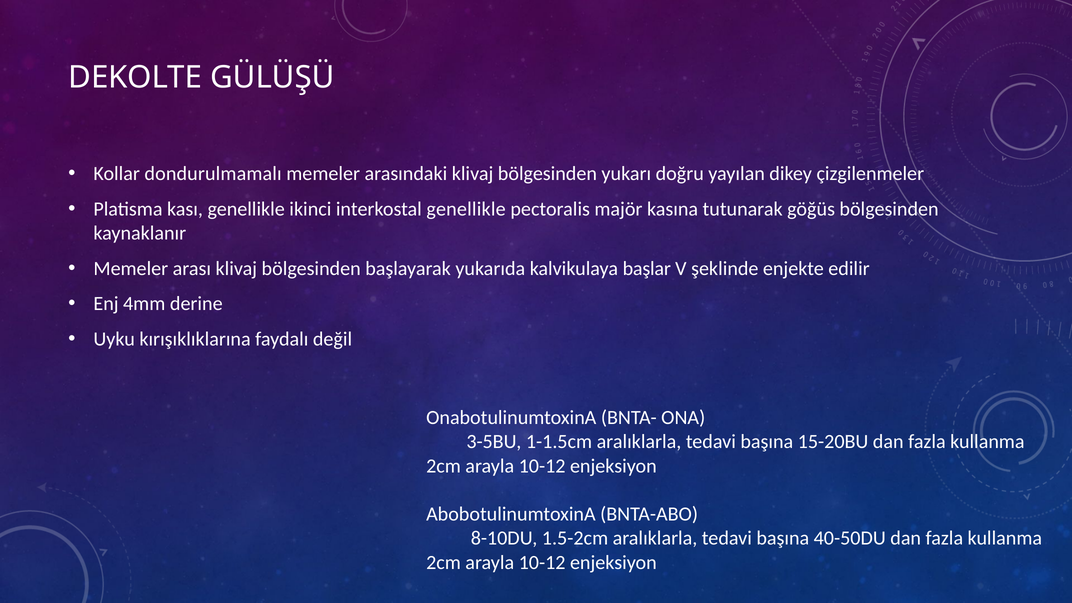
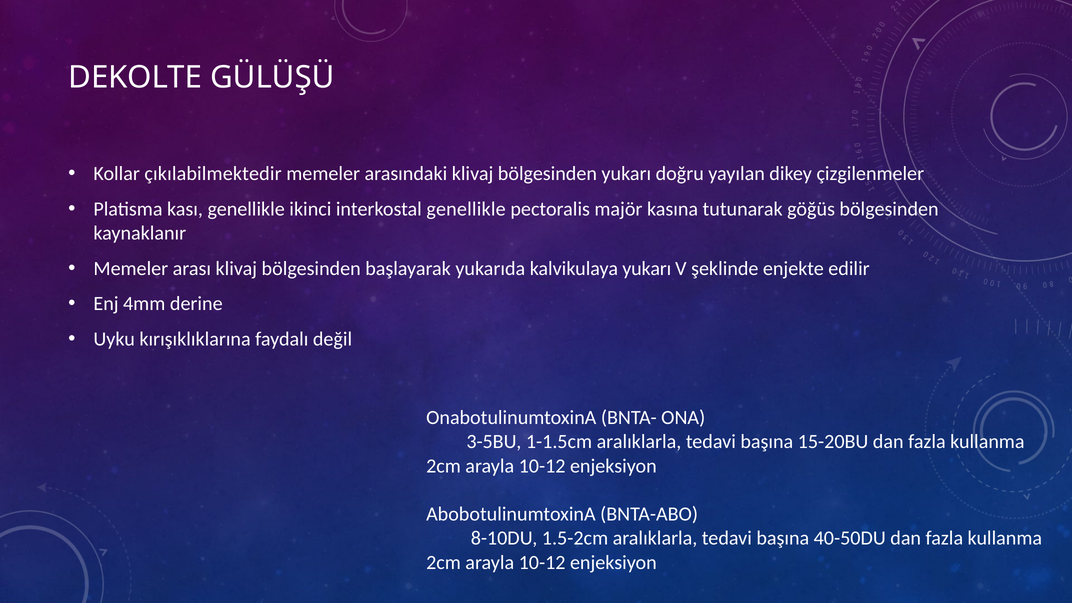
dondurulmamalı: dondurulmamalı -> çıkılabilmektedir
kalvikulaya başlar: başlar -> yukarı
